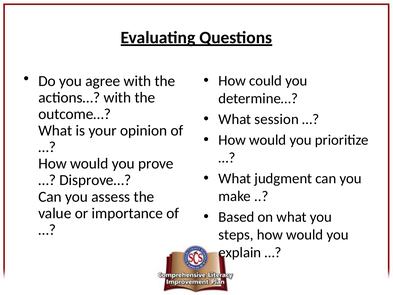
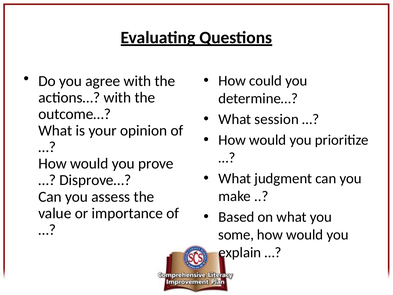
steps: steps -> some
